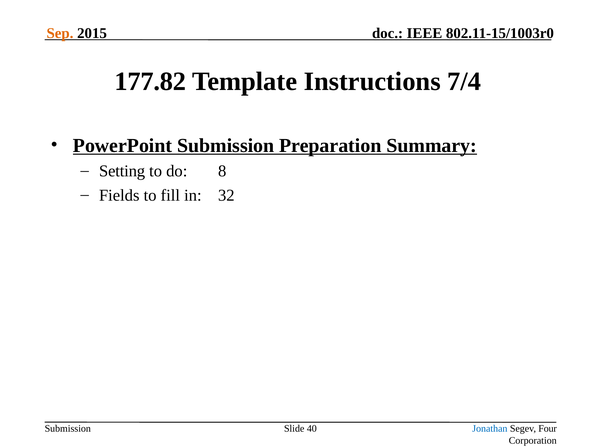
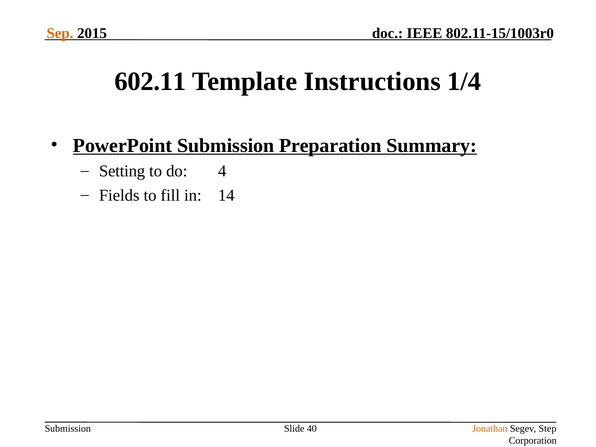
177.82: 177.82 -> 602.11
7/4: 7/4 -> 1/4
8: 8 -> 4
32: 32 -> 14
Jonathan colour: blue -> orange
Four: Four -> Step
